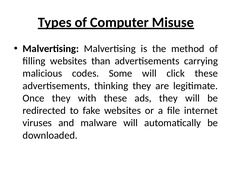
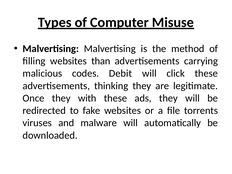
Some: Some -> Debit
internet: internet -> torrents
